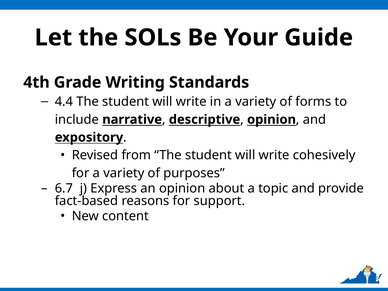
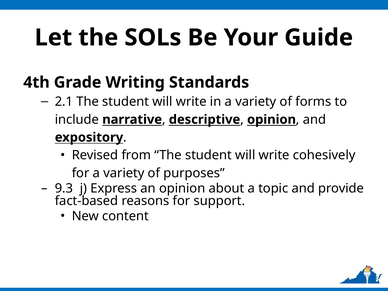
4.4: 4.4 -> 2.1
6.7: 6.7 -> 9.3
